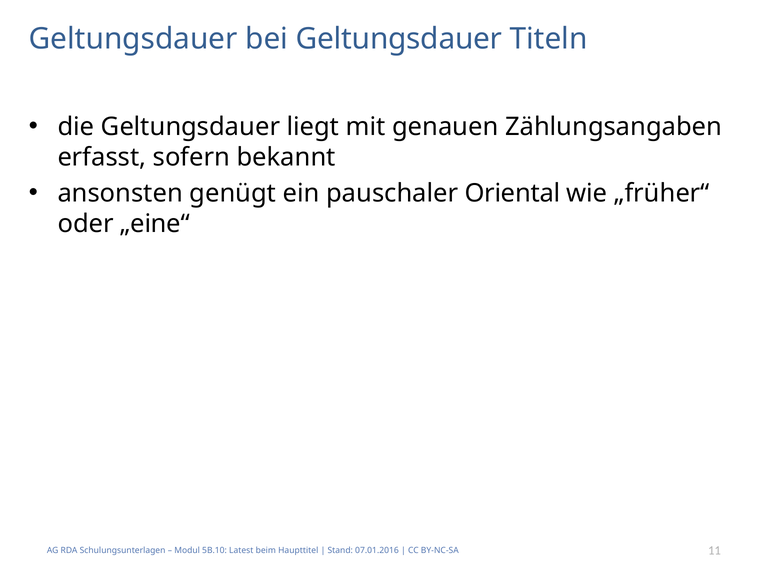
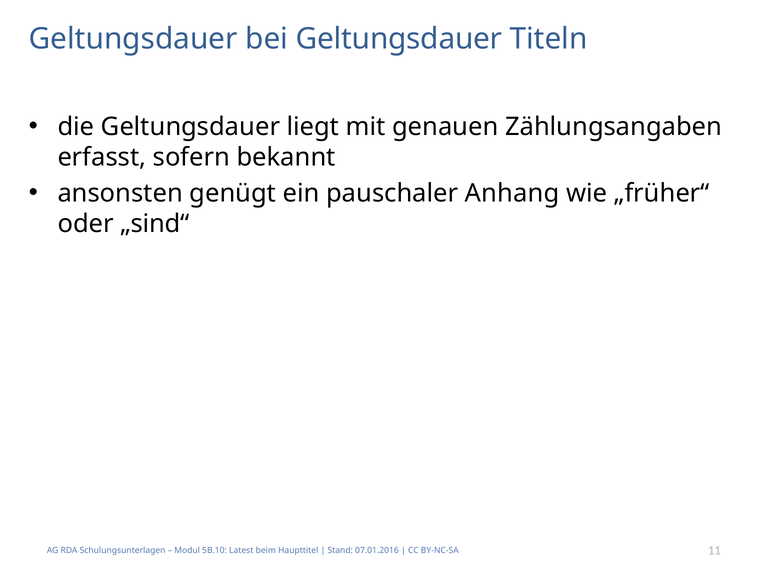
Oriental: Oriental -> Anhang
„eine“: „eine“ -> „sind“
